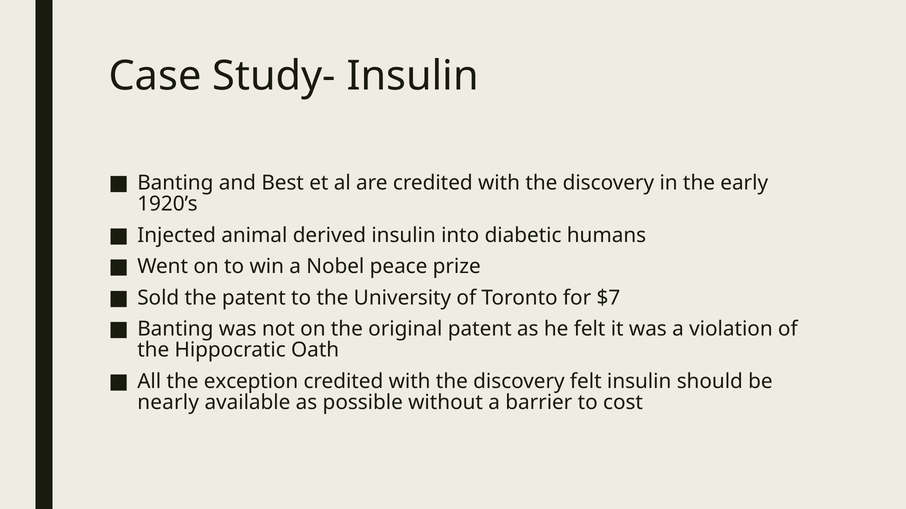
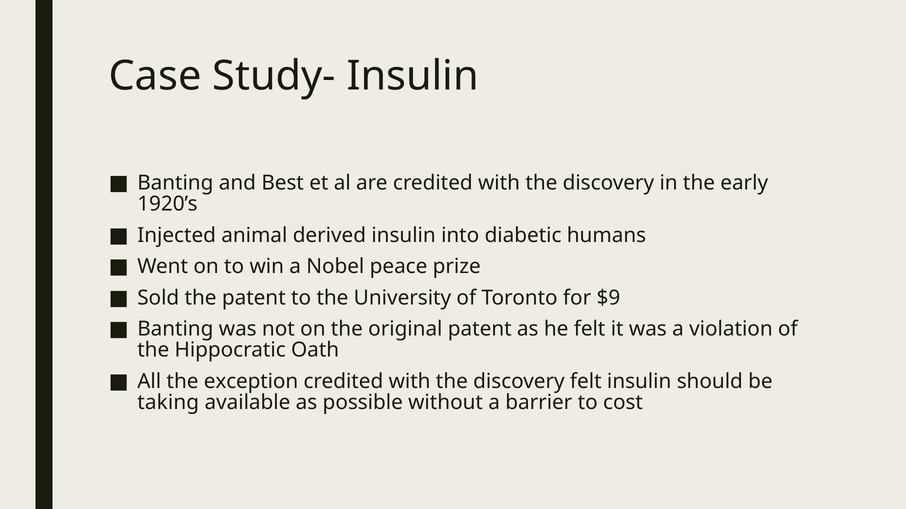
$7: $7 -> $9
nearly: nearly -> taking
